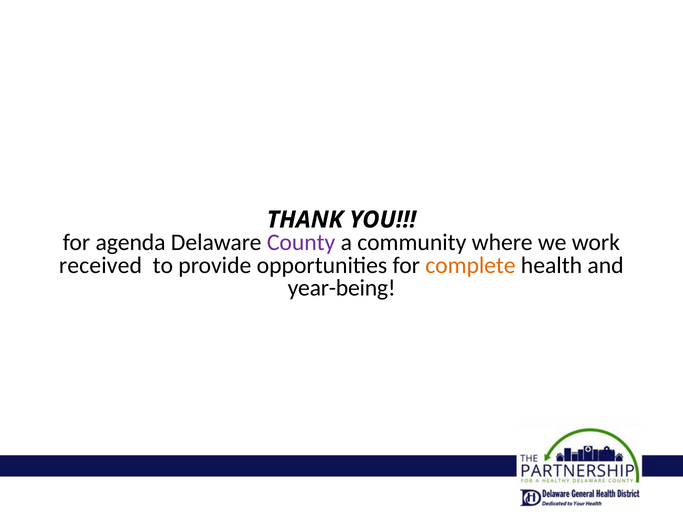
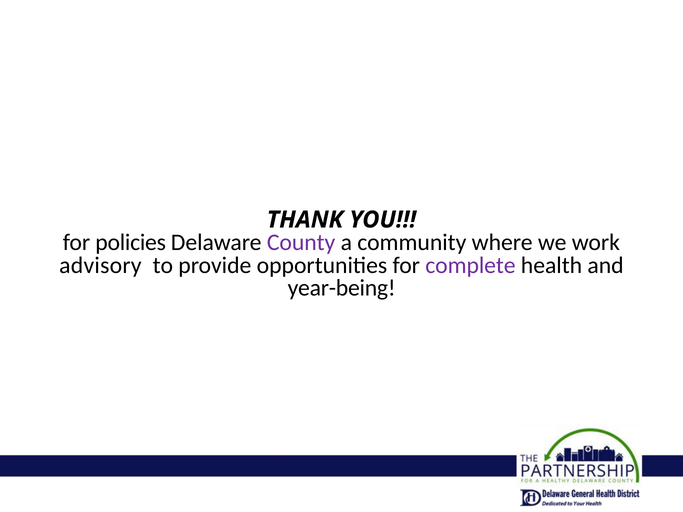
agenda: agenda -> policies
received: received -> advisory
complete colour: orange -> purple
